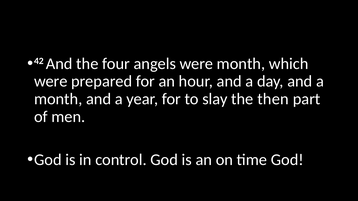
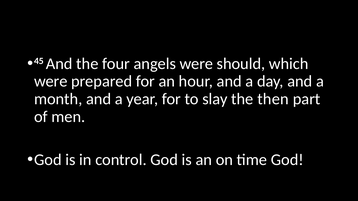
42: 42 -> 45
were month: month -> should
